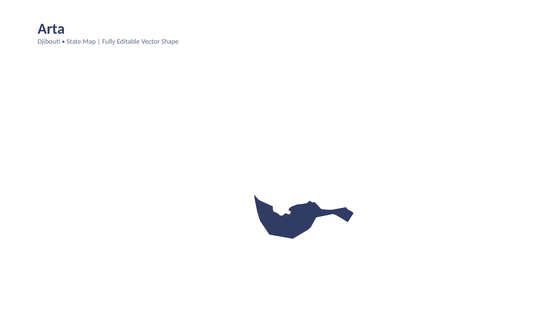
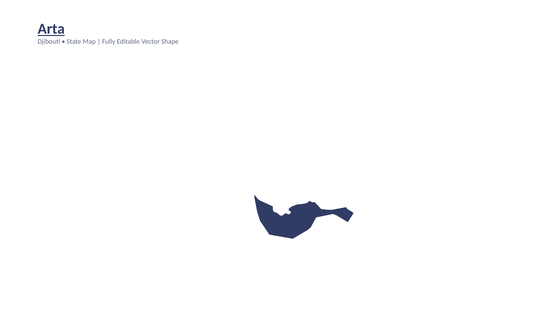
Arta underline: none -> present
